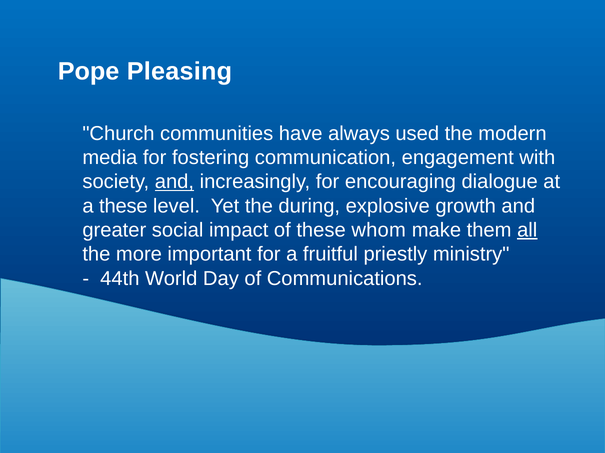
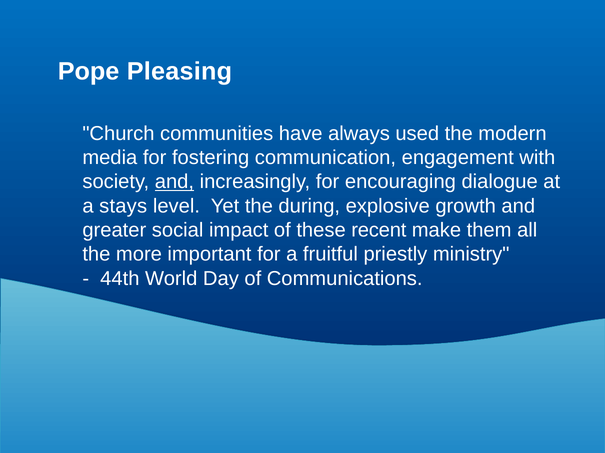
a these: these -> stays
whom: whom -> recent
all underline: present -> none
